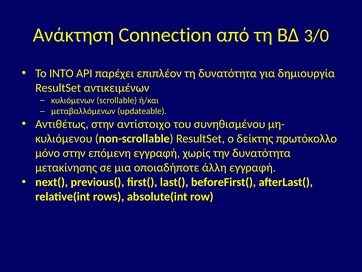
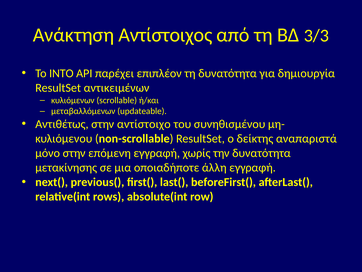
Connection: Connection -> Αντίστοιχος
3/0: 3/0 -> 3/3
πρωτόκολλο: πρωτόκολλο -> αναπαριστά
